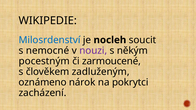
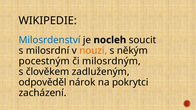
nemocné: nemocné -> milosrdní
nouzi colour: purple -> orange
zarmoucené: zarmoucené -> milosrdným
oznámeno: oznámeno -> odpověděl
